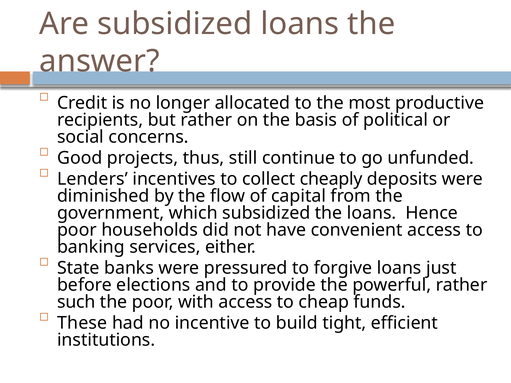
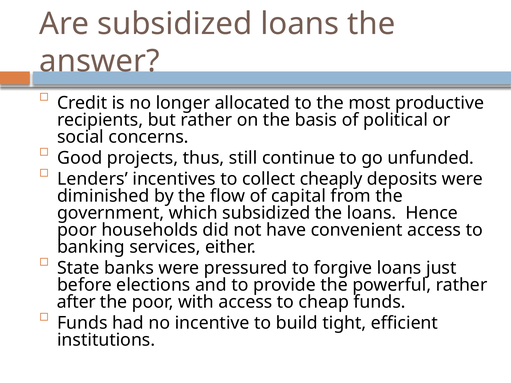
such: such -> after
These at (82, 323): These -> Funds
